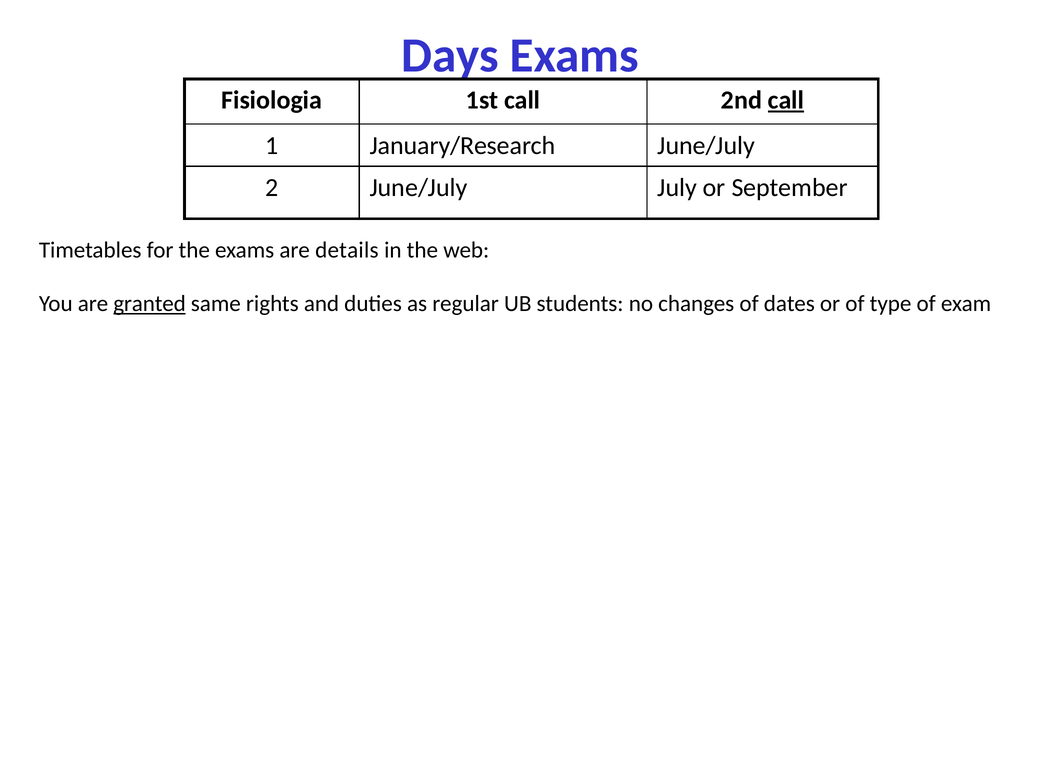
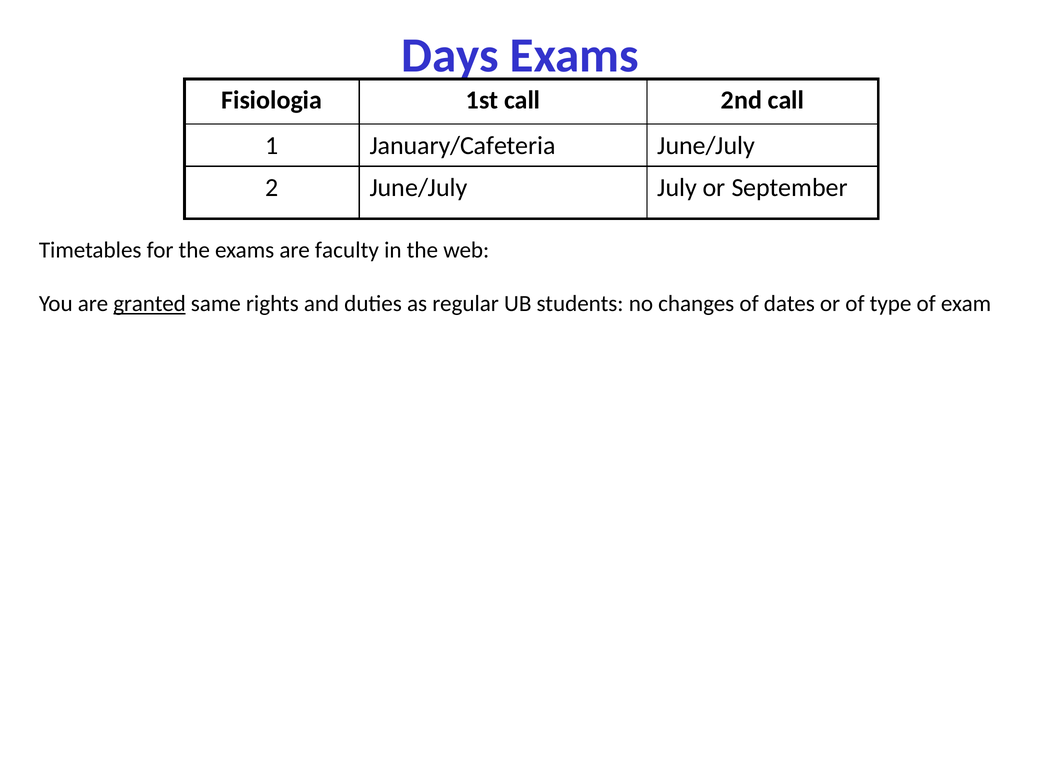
call at (786, 100) underline: present -> none
January/Research: January/Research -> January/Cafeteria
details: details -> faculty
